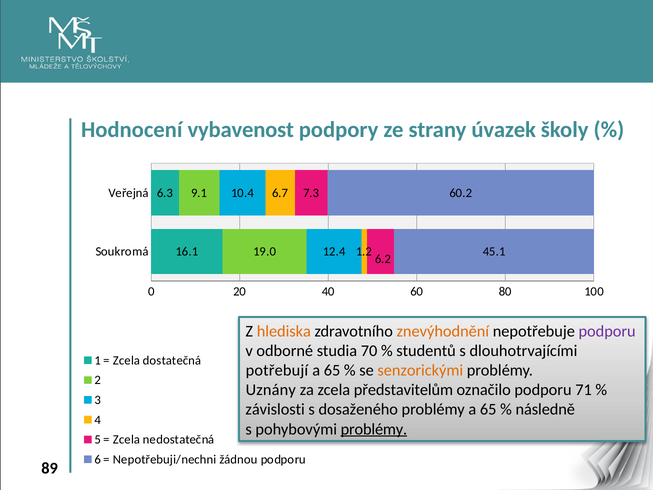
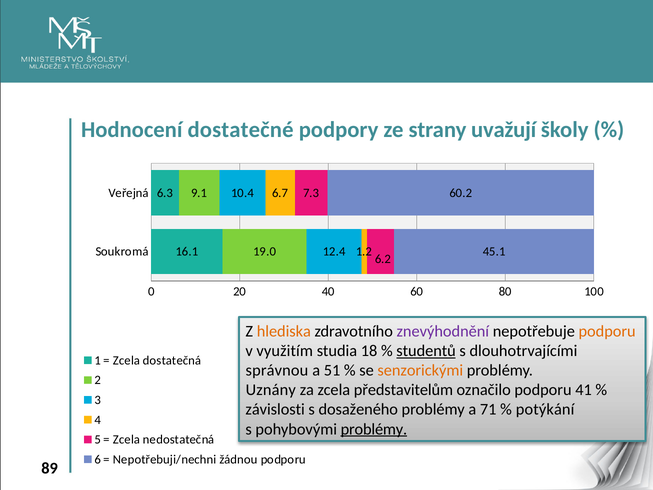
vybavenost: vybavenost -> dostatečné
úvazek: úvazek -> uvažují
znevýhodnění colour: orange -> purple
podporu at (607, 331) colour: purple -> orange
odborné: odborné -> využitím
70: 70 -> 18
studentů underline: none -> present
potřebují: potřebují -> správnou
65 at (332, 370): 65 -> 51
71: 71 -> 41
problémy a 65: 65 -> 71
následně: následně -> potýkání
